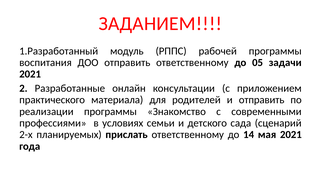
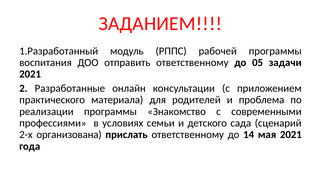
и отправить: отправить -> проблема
планируемых: планируемых -> организована
